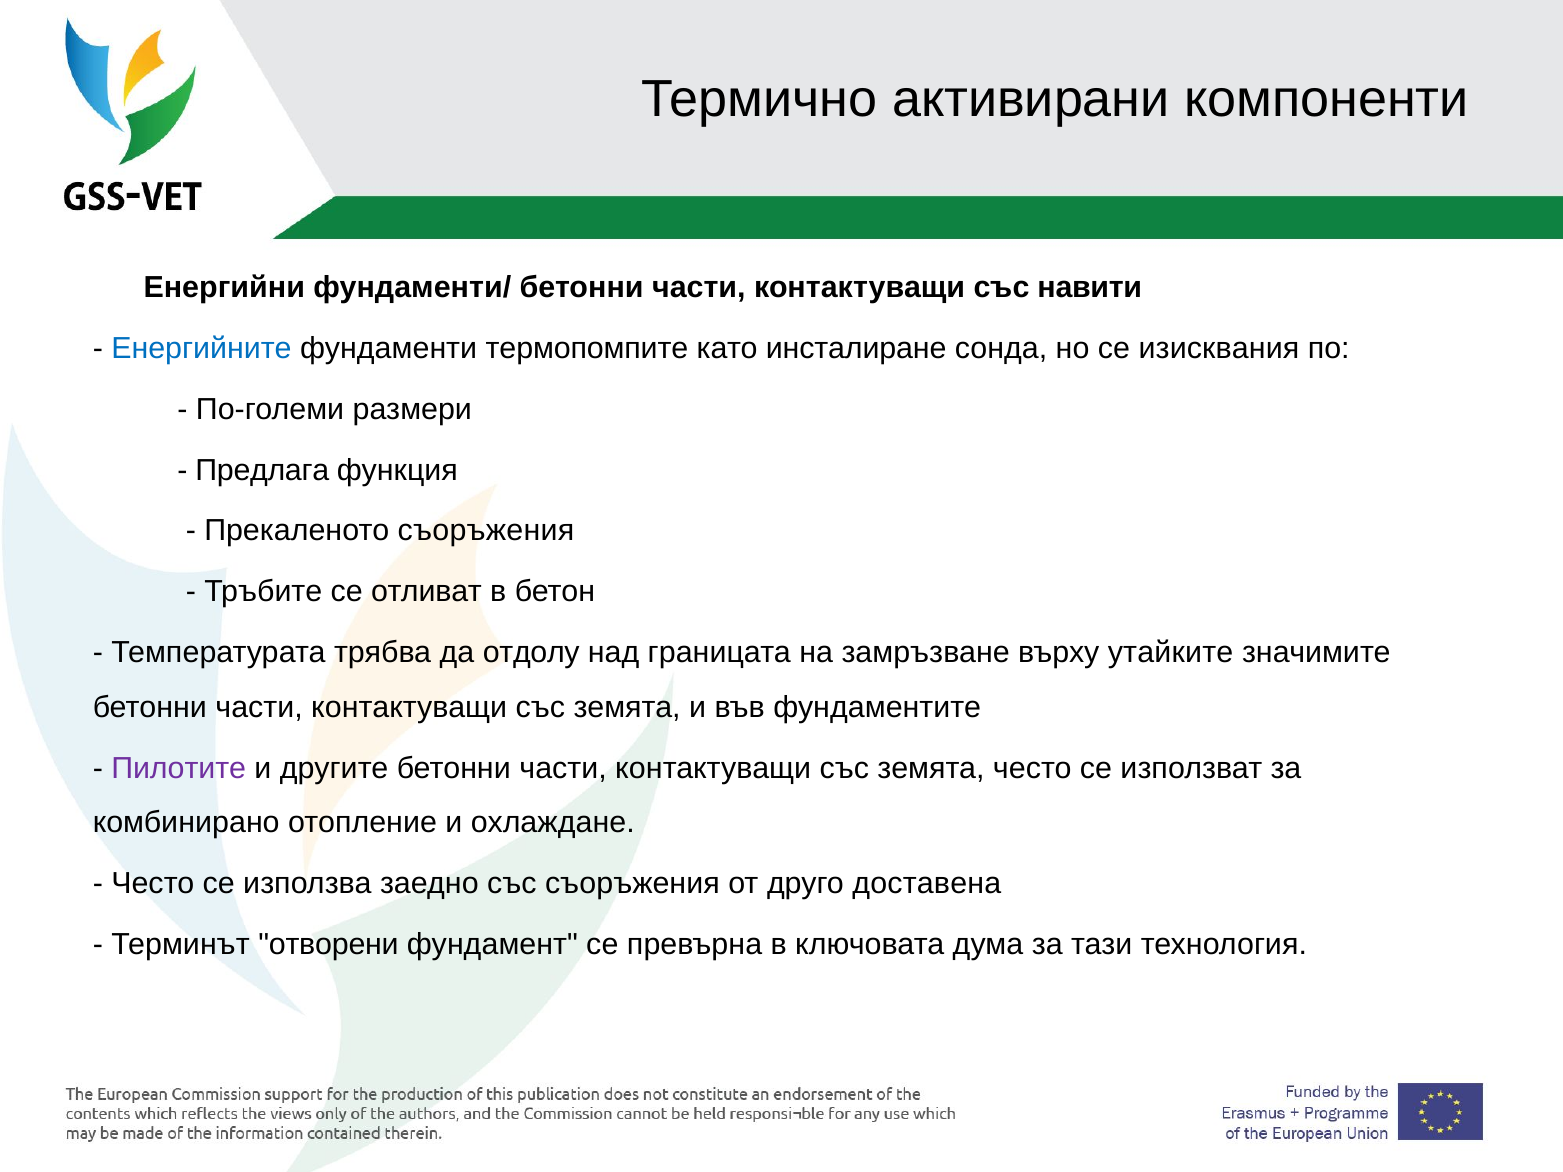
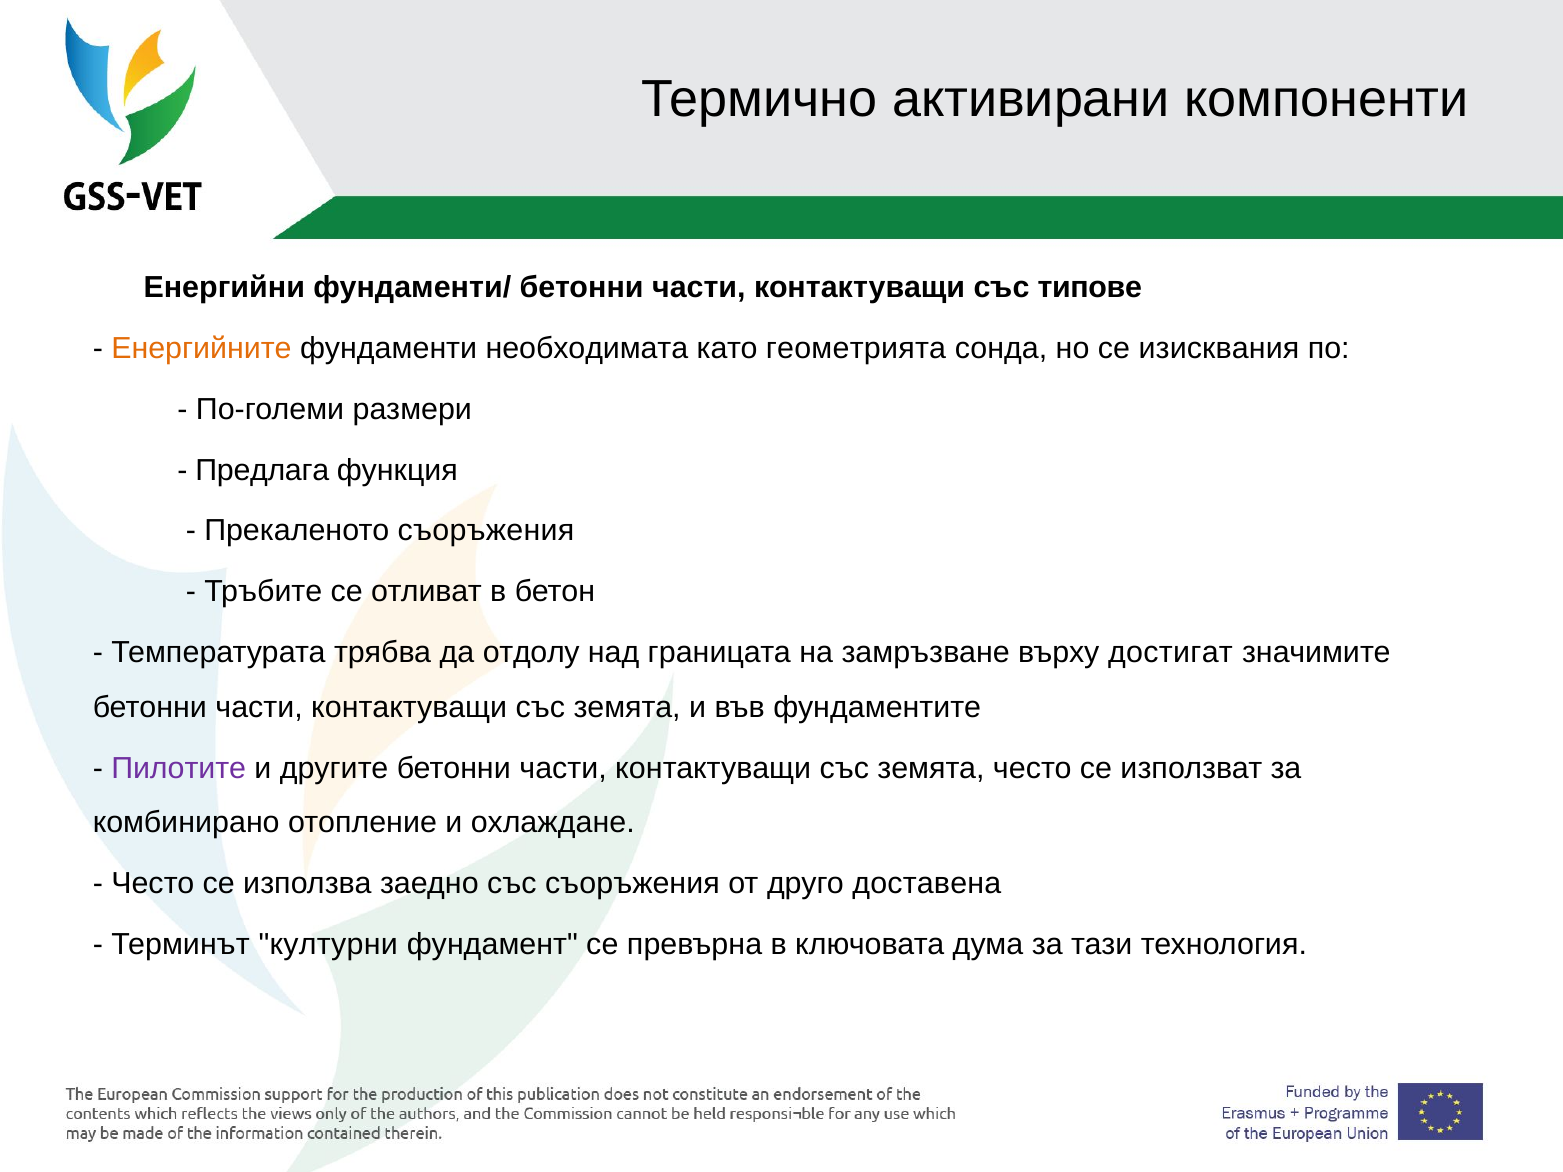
навити: навити -> типове
Енергийните colour: blue -> orange
термопомпите: термопомпите -> необходимата
инсталиране: инсталиране -> геометрията
утайките: утайките -> достигат
отворени: отворени -> културни
